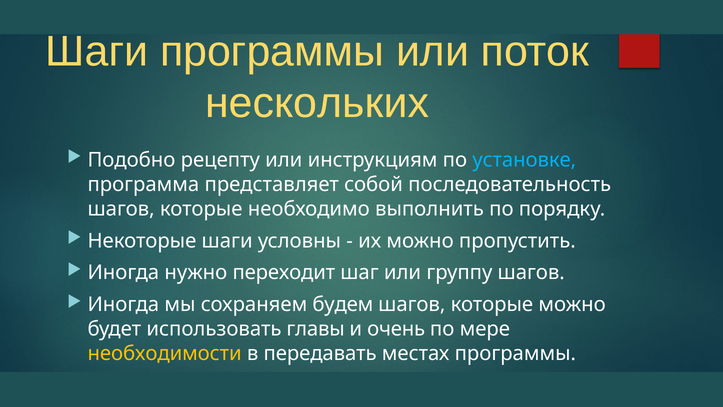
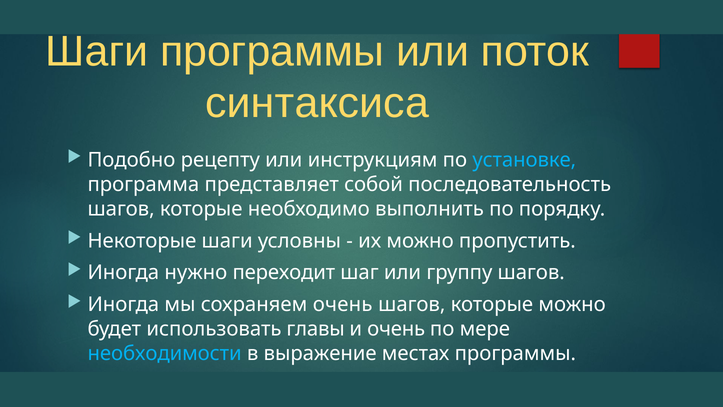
нескольких: нескольких -> синтаксиса
сохраняем будем: будем -> очень
необходимости colour: yellow -> light blue
передавать: передавать -> выражение
